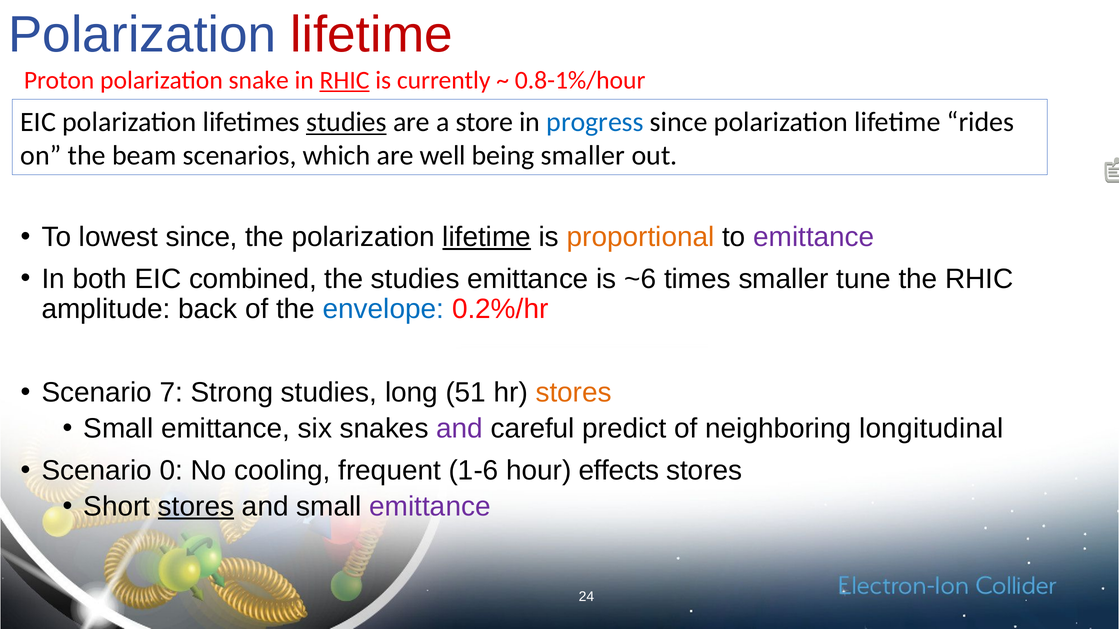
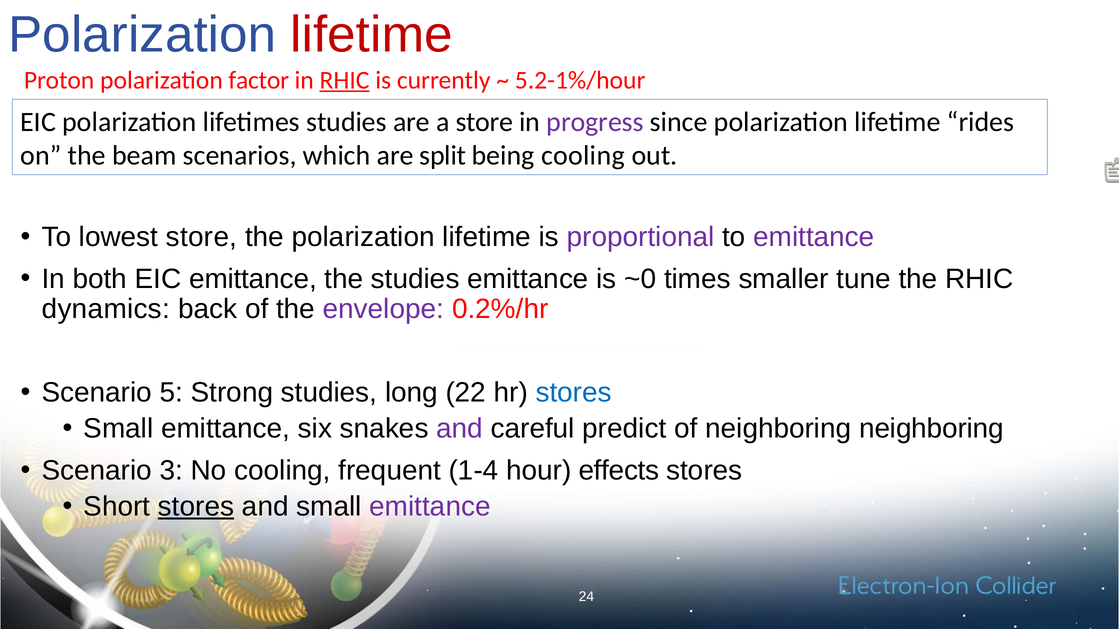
snake: snake -> factor
0.8-1%/hour: 0.8-1%/hour -> 5.2-1%/hour
studies at (346, 122) underline: present -> none
progress colour: blue -> purple
well: well -> split
being smaller: smaller -> cooling
lowest since: since -> store
lifetime at (487, 237) underline: present -> none
proportional colour: orange -> purple
EIC combined: combined -> emittance
~6: ~6 -> ~0
amplitude: amplitude -> dynamics
envelope colour: blue -> purple
7: 7 -> 5
51: 51 -> 22
stores at (574, 393) colour: orange -> blue
neighboring longitudinal: longitudinal -> neighboring
0: 0 -> 3
1-6: 1-6 -> 1-4
